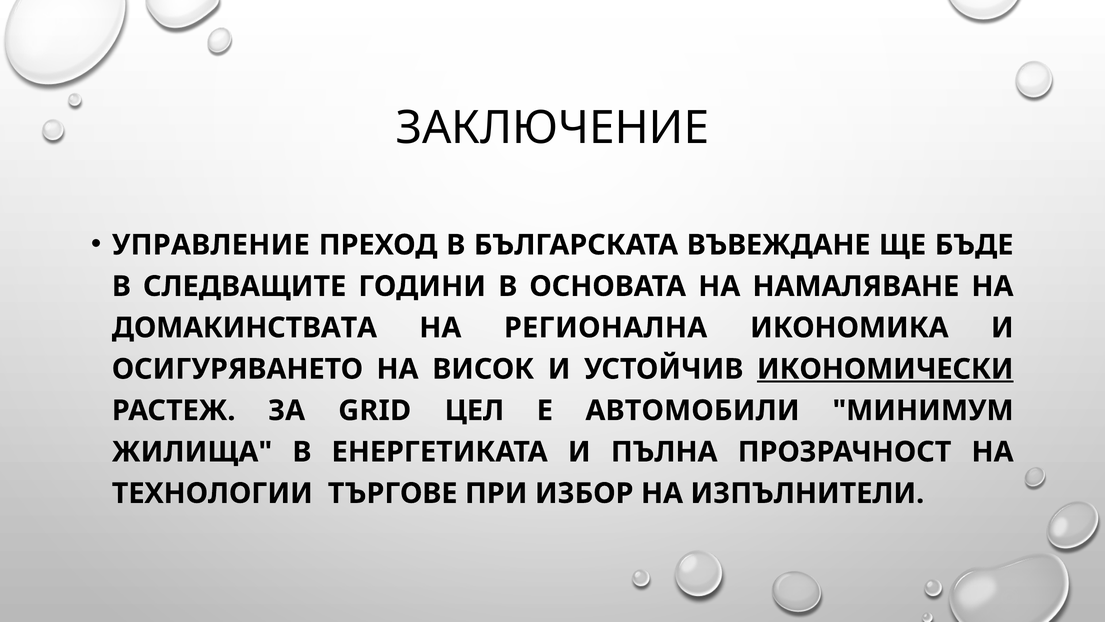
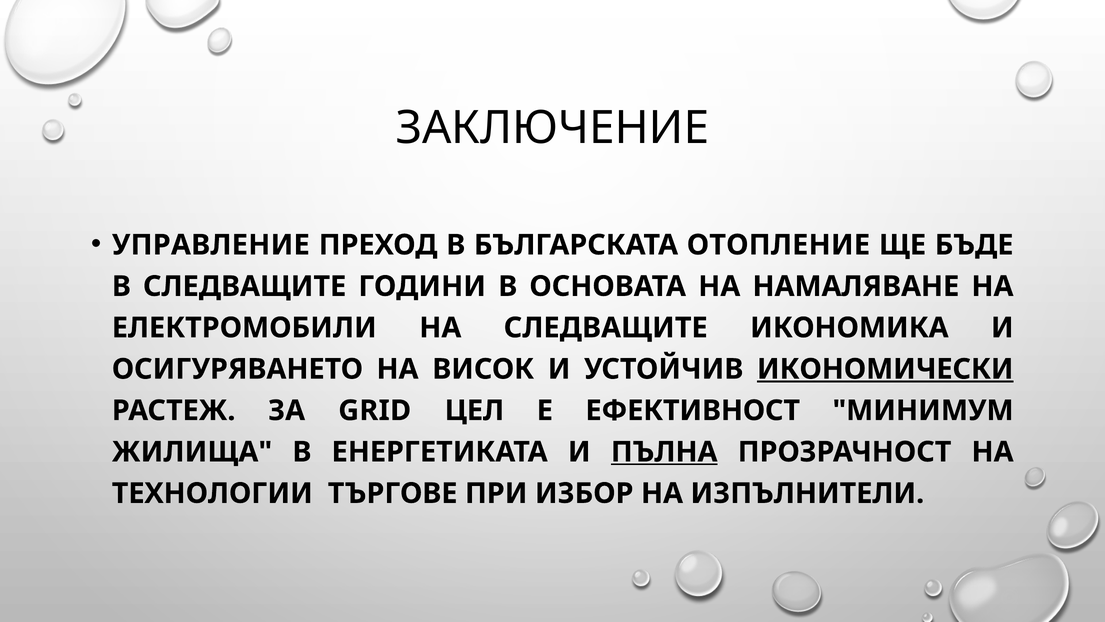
ВЪВЕЖДАНЕ: ВЪВЕЖДАНЕ -> ОТОПЛЕНИЕ
ДОМАКИНСТВАТА: ДОМАКИНСТВАТА -> ЕЛЕКТРОМОБИЛИ
НА РЕГИОНАЛНА: РЕГИОНАЛНА -> СЛЕДВАЩИТЕ
АВТОМОБИЛИ: АВТОМОБИЛИ -> ЕФЕКТИВНОСТ
ПЪЛНА underline: none -> present
